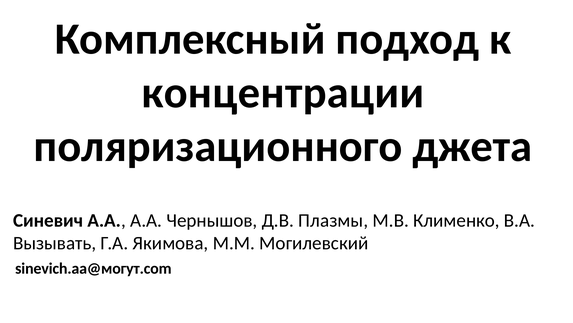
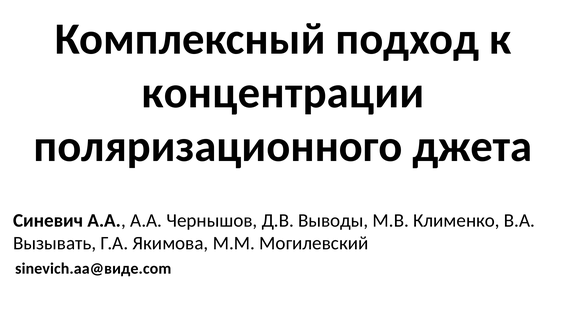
Плазмы: Плазмы -> Выводы
sinevich.aa@могут.com: sinevich.aa@могут.com -> sinevich.aa@виде.com
